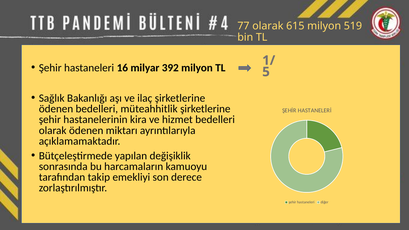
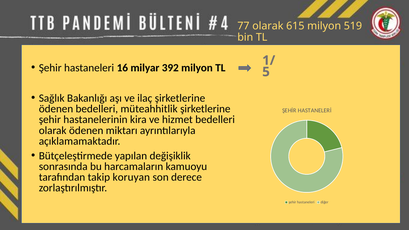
emekliyi: emekliyi -> koruyan
